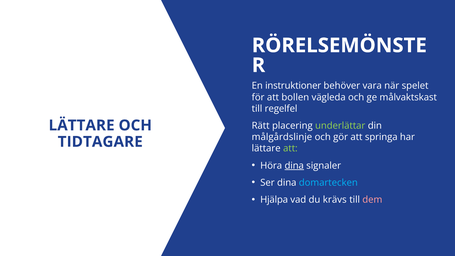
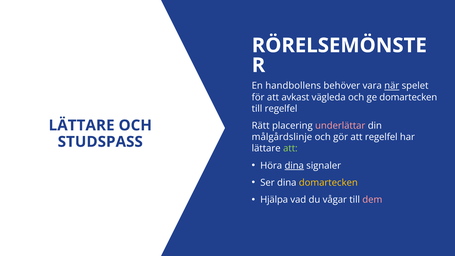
instruktioner: instruktioner -> handbollens
när underline: none -> present
bollen: bollen -> avkast
ge målvaktskast: målvaktskast -> domartecken
underlättar colour: light green -> pink
att springa: springa -> regelfel
TIDTAGARE: TIDTAGARE -> STUDSPASS
domartecken at (328, 183) colour: light blue -> yellow
krävs: krävs -> vågar
